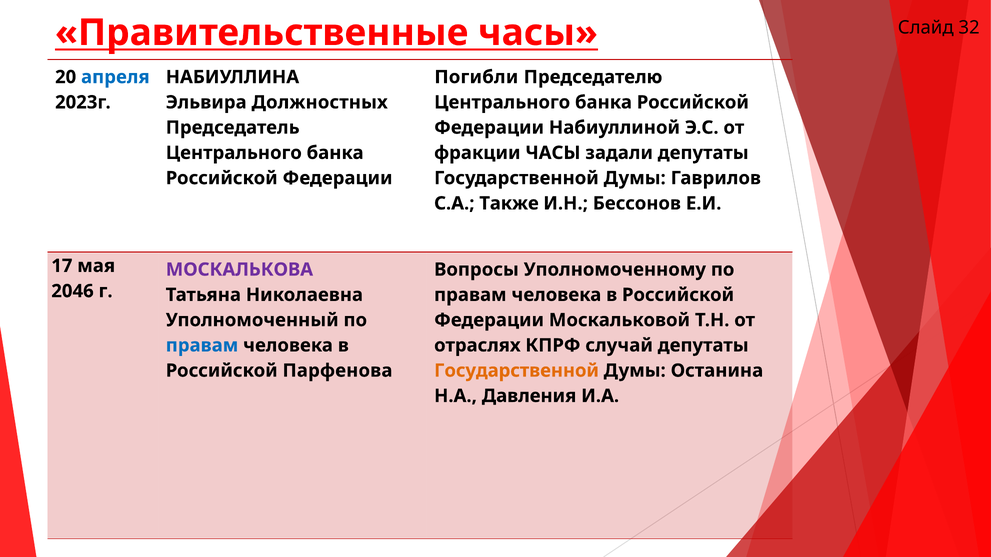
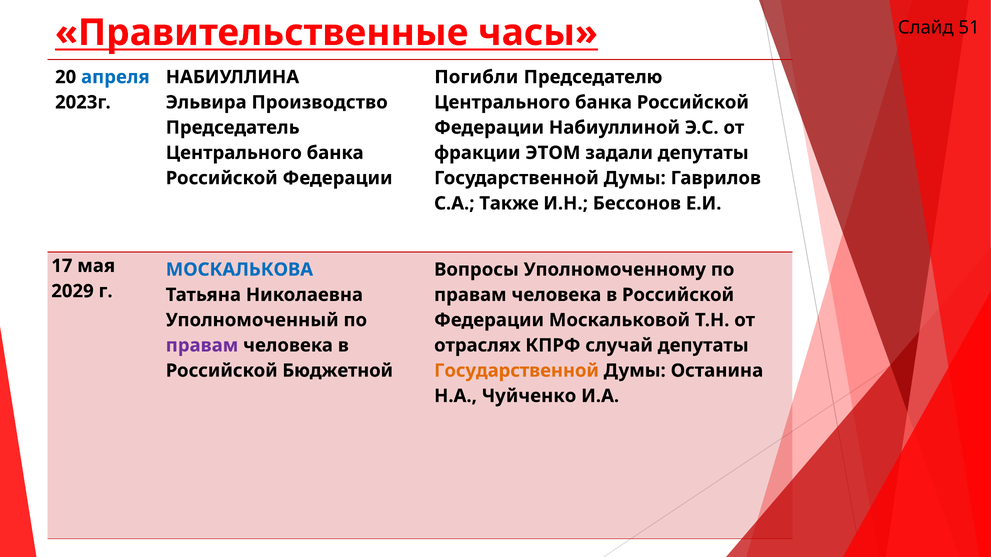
32: 32 -> 51
Должностных: Должностных -> Производство
фракции ЧАСЫ: ЧАСЫ -> ЭТОМ
МОСКАЛЬКОВА colour: purple -> blue
2046: 2046 -> 2029
правам at (202, 346) colour: blue -> purple
Парфенова: Парфенова -> Бюджетной
Давления: Давления -> Чуйченко
